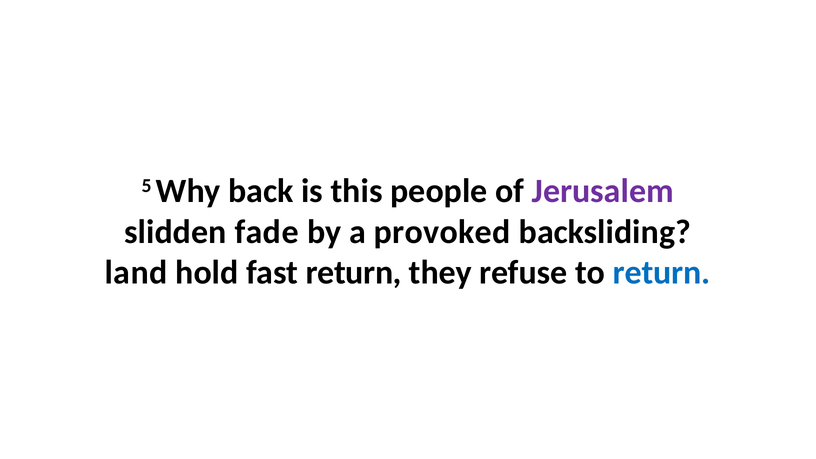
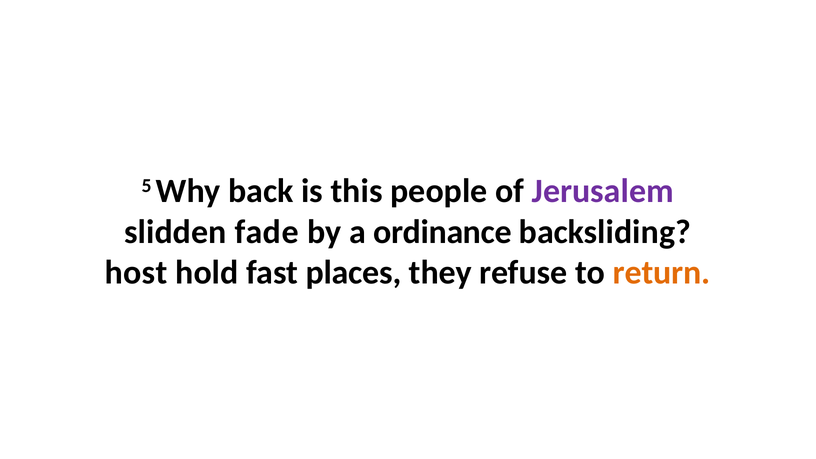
provoked: provoked -> ordinance
land: land -> host
fast return: return -> places
return at (662, 273) colour: blue -> orange
